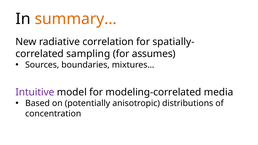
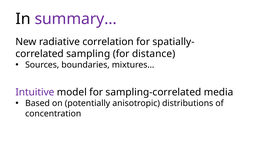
summary… colour: orange -> purple
assumes: assumes -> distance
modeling-correlated: modeling-correlated -> sampling-correlated
